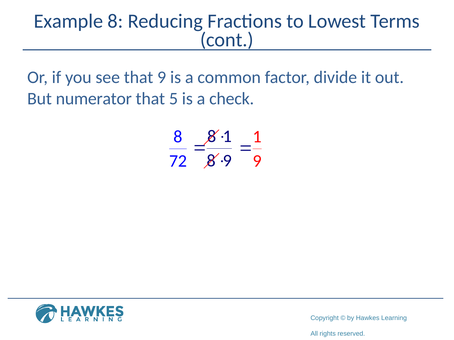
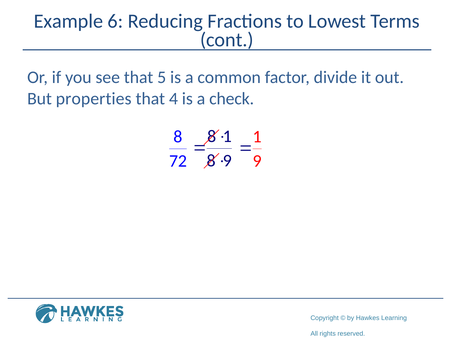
Example 8: 8 -> 6
that 9: 9 -> 5
numerator: numerator -> properties
5: 5 -> 4
